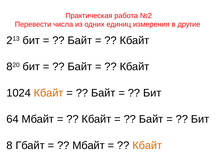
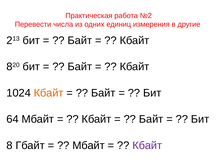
Кбайт at (147, 146) colour: orange -> purple
